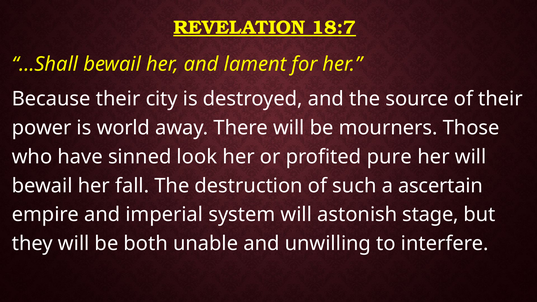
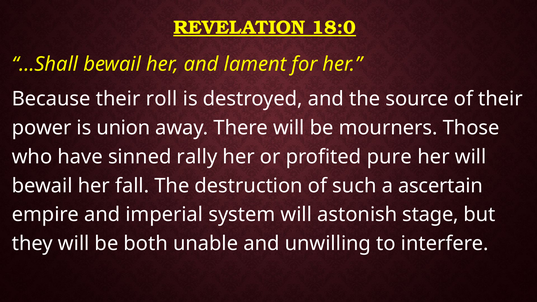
18:7: 18:7 -> 18:0
city: city -> roll
world: world -> union
look: look -> rally
